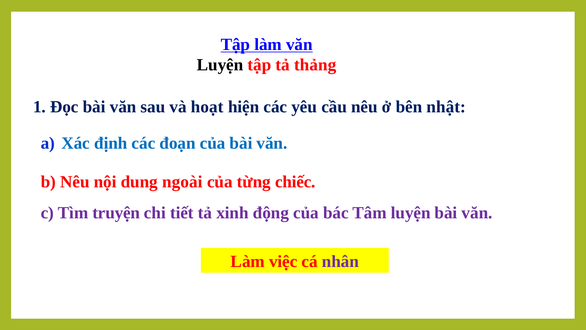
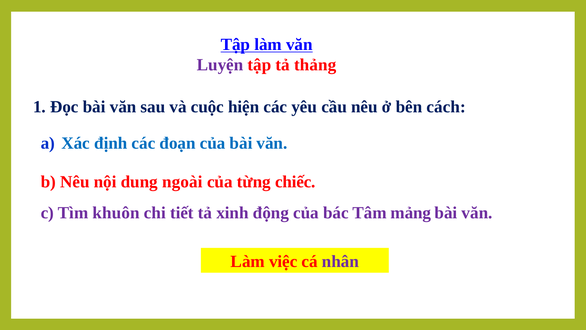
Luyện at (220, 65) colour: black -> purple
hoạt: hoạt -> cuộc
nhật: nhật -> cách
truyện: truyện -> khuôn
Tâm luyện: luyện -> mảng
